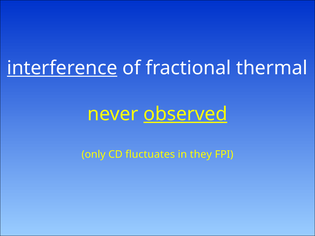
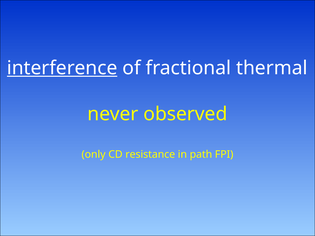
observed underline: present -> none
fluctuates: fluctuates -> resistance
they: they -> path
